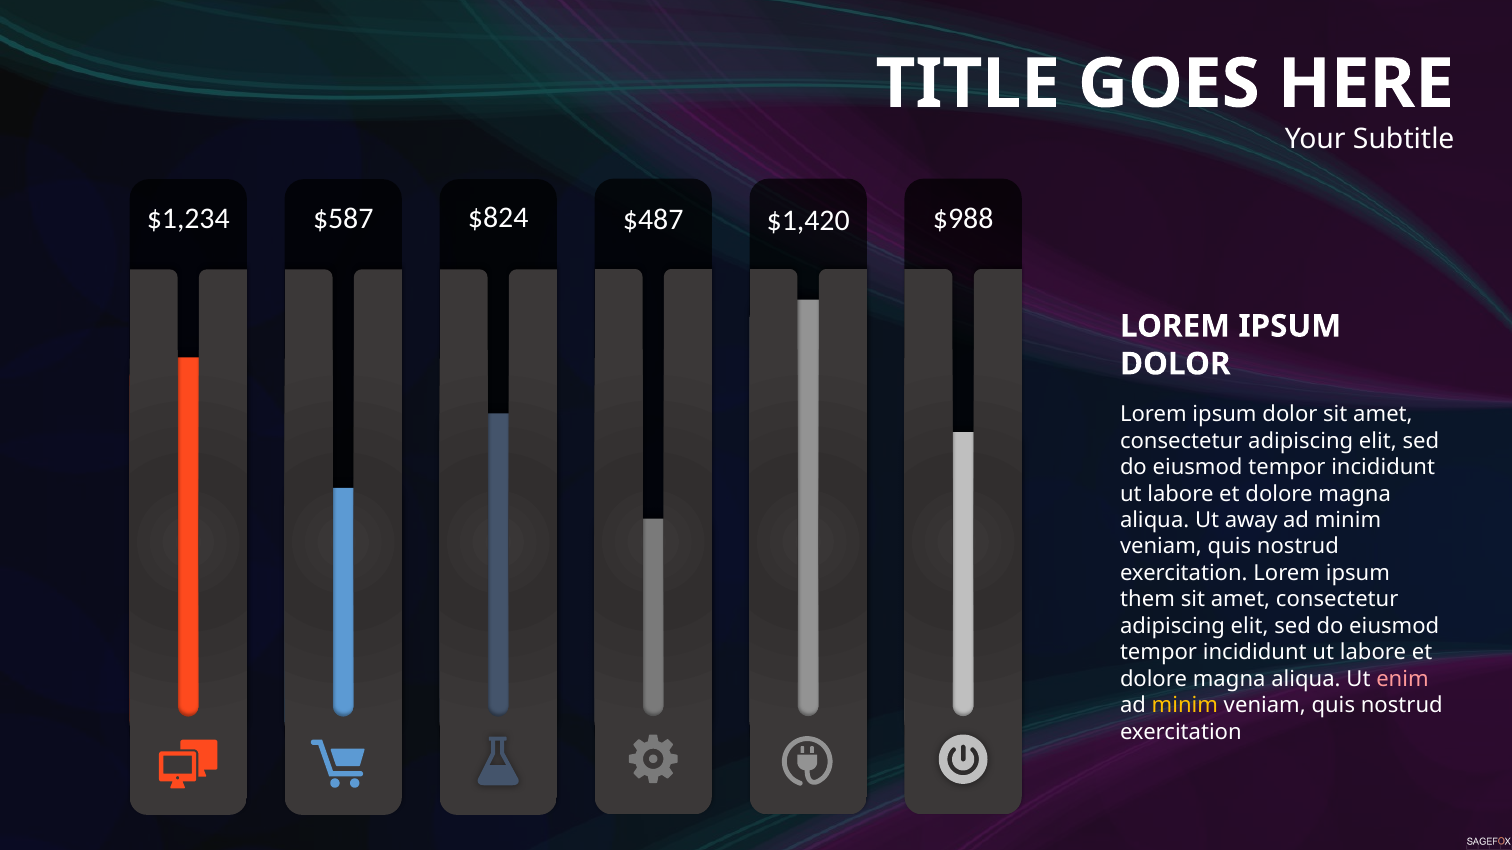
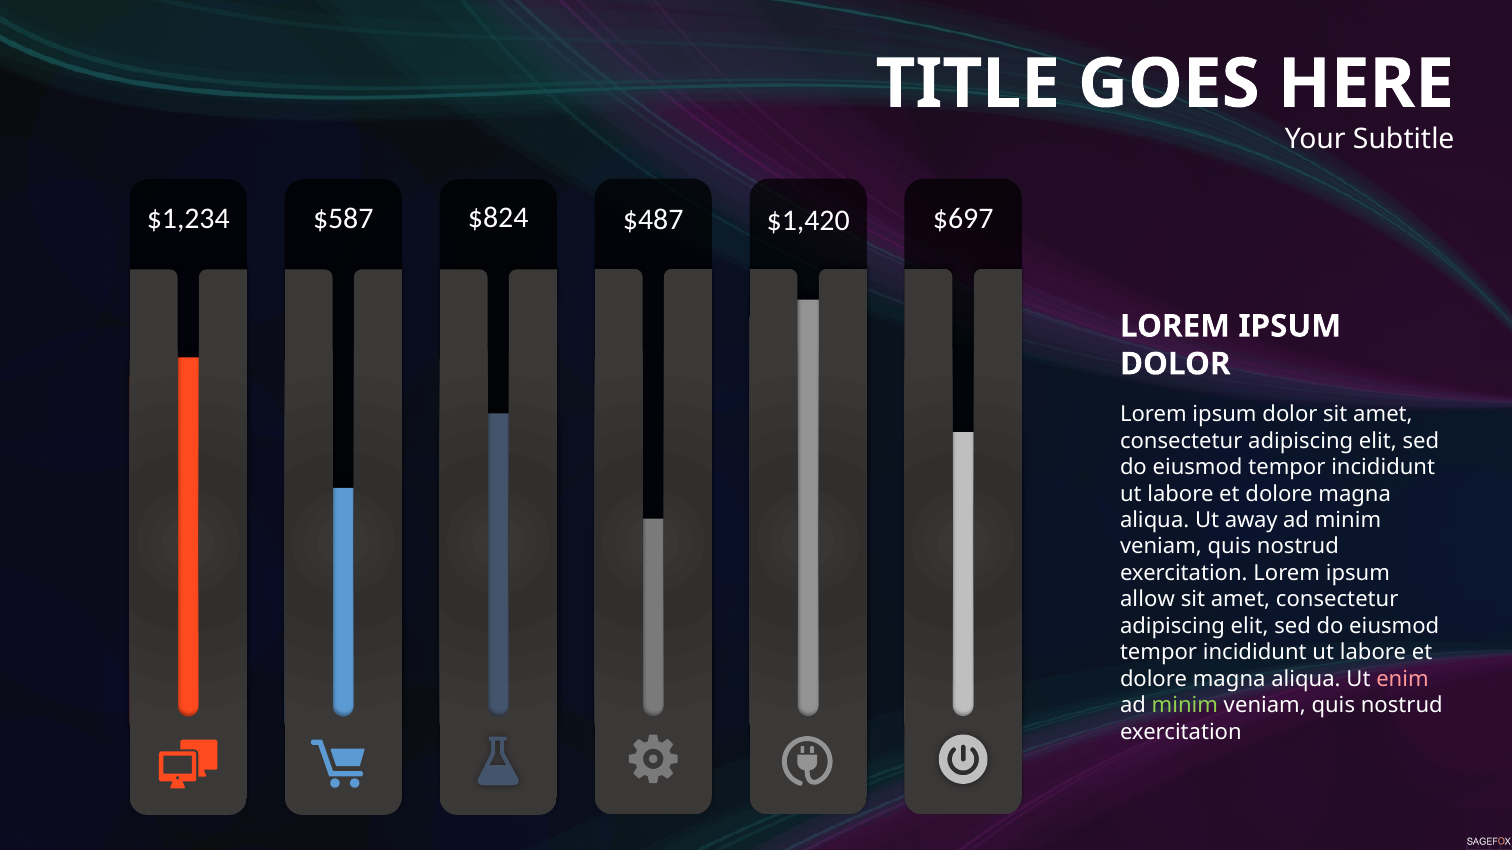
$988: $988 -> $697
them: them -> allow
minim at (1185, 706) colour: yellow -> light green
